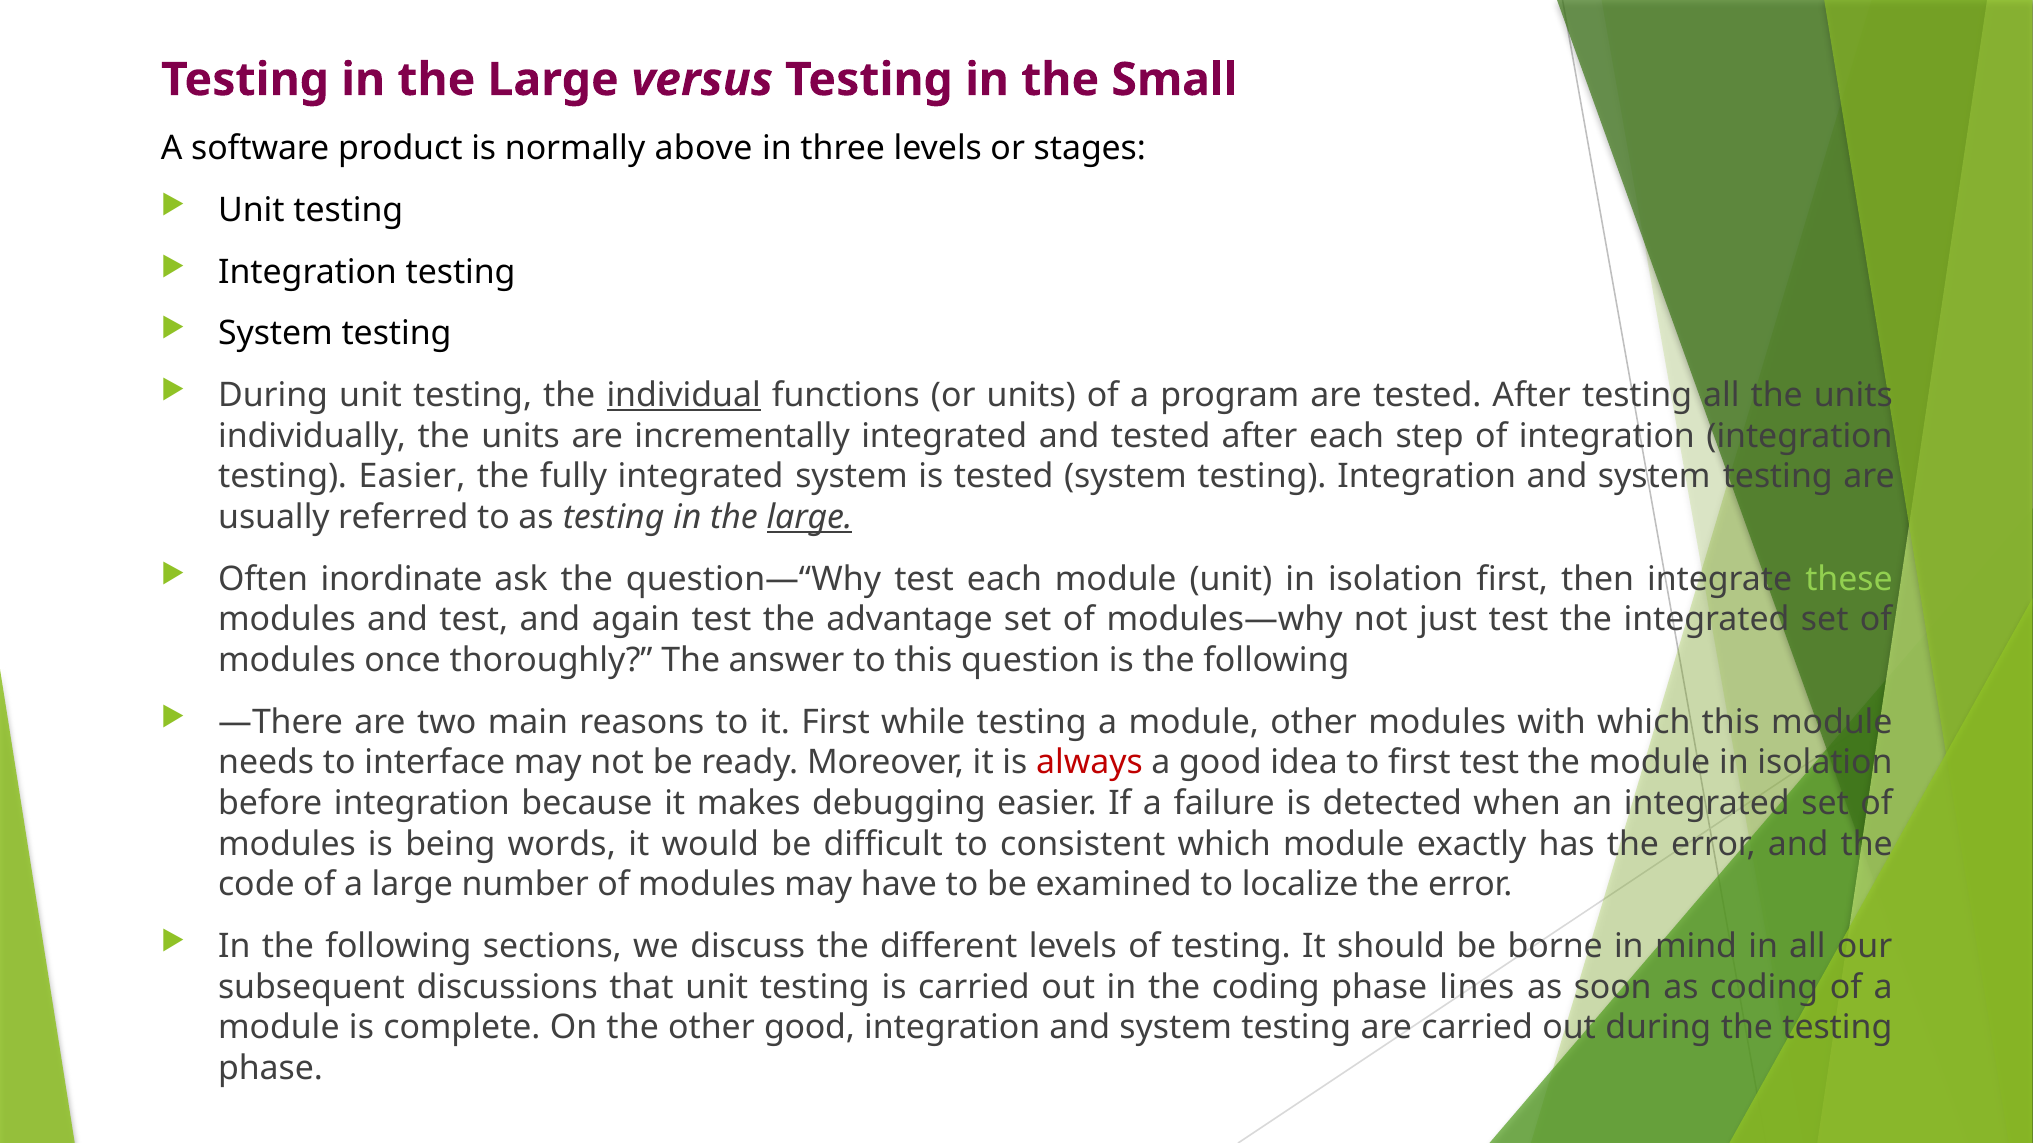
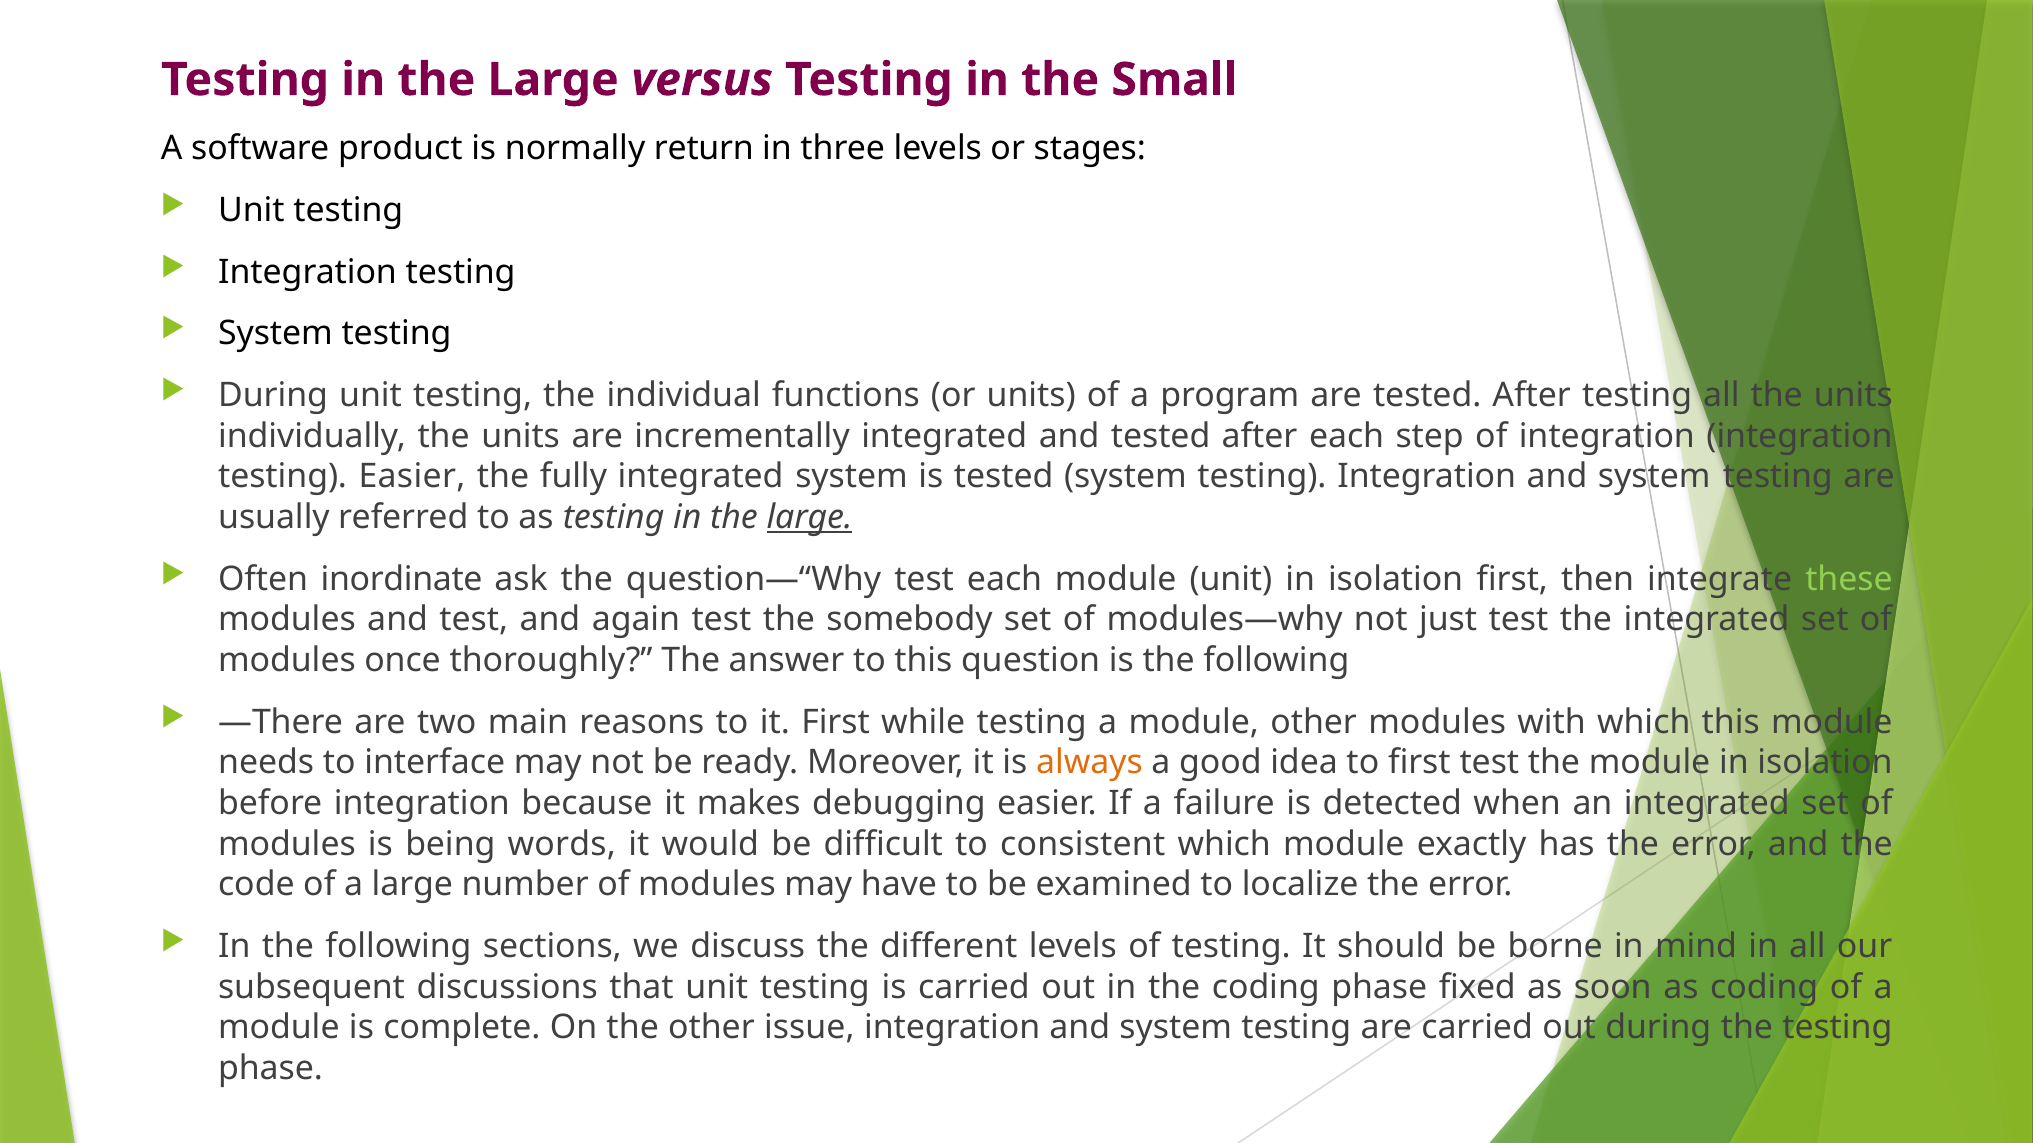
above: above -> return
individual underline: present -> none
advantage: advantage -> somebody
always colour: red -> orange
lines: lines -> fixed
other good: good -> issue
